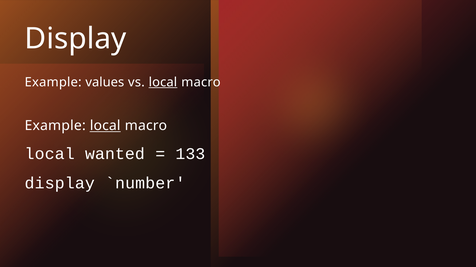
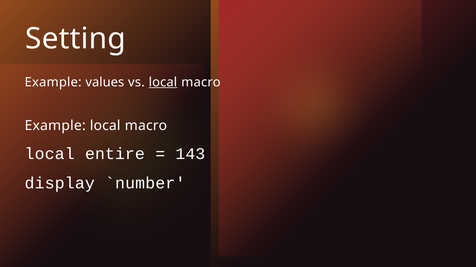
Display at (76, 39): Display -> Setting
local at (105, 126) underline: present -> none
wanted: wanted -> entire
133: 133 -> 143
